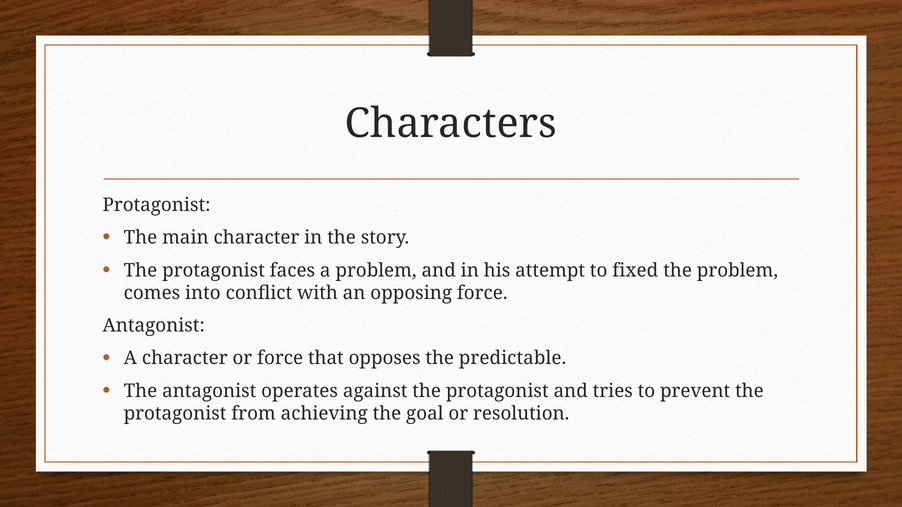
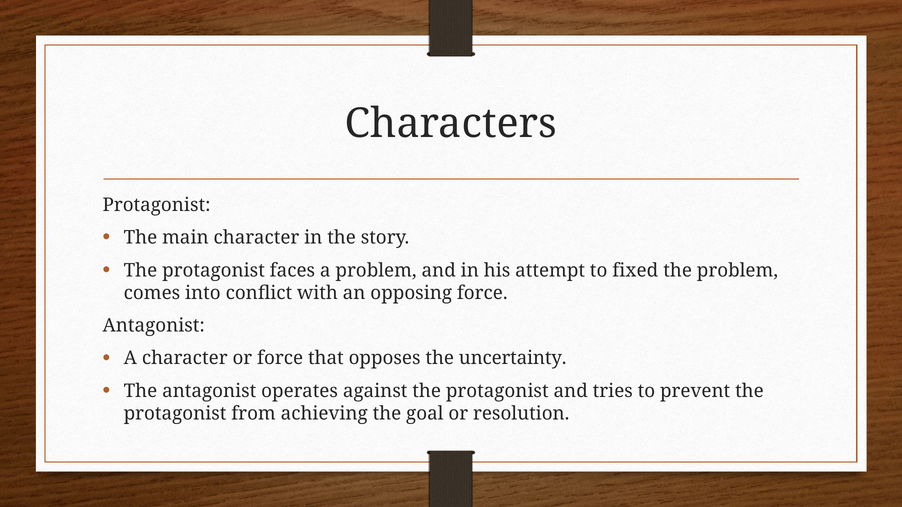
predictable: predictable -> uncertainty
